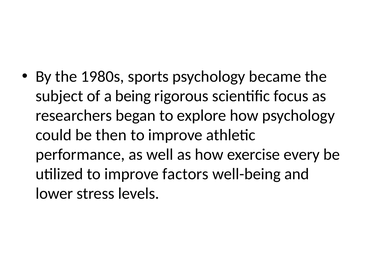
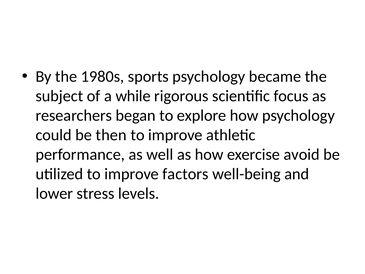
being: being -> while
every: every -> avoid
